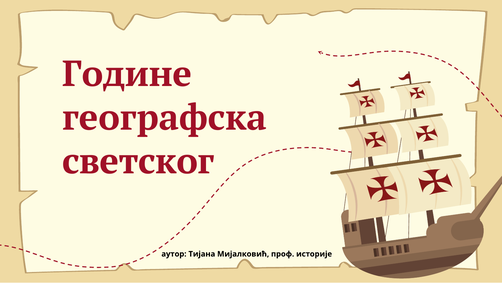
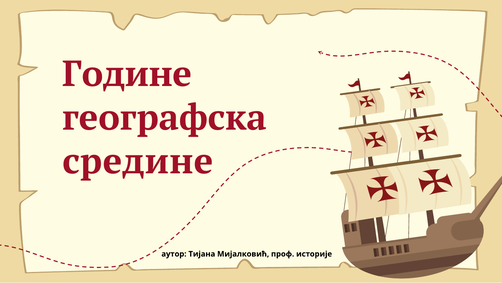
светског: светског -> средине
